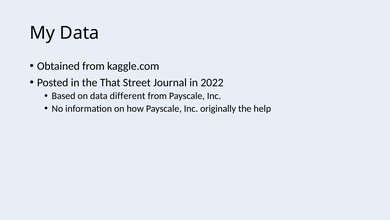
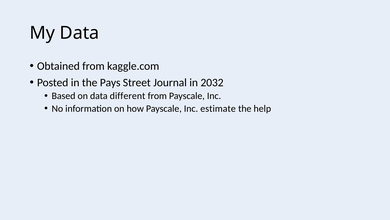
That: That -> Pays
2022: 2022 -> 2032
originally: originally -> estimate
